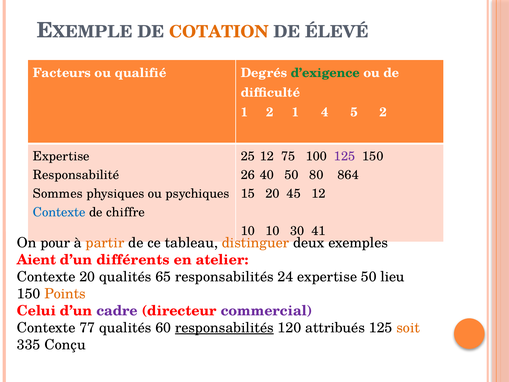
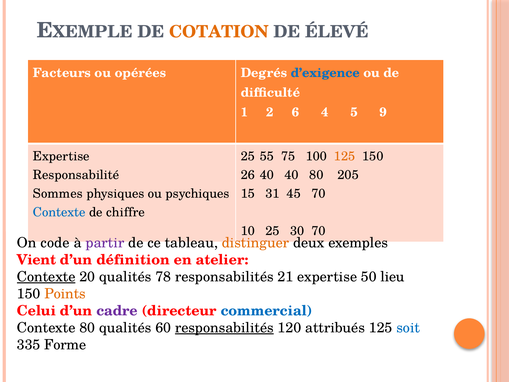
qualifié: qualifié -> opérées
d’exigence colour: green -> blue
2 1: 1 -> 6
5 2: 2 -> 9
12 at (267, 156): 12 -> 55
125 at (345, 156) colour: purple -> orange
40 50: 50 -> 40
864: 864 -> 205
15 20: 20 -> 31
45 12: 12 -> 70
10 10: 10 -> 25
30 41: 41 -> 70
pour: pour -> code
partir colour: orange -> purple
Aient: Aient -> Vient
différents: différents -> définition
Contexte at (46, 277) underline: none -> present
65: 65 -> 78
24: 24 -> 21
commercial colour: purple -> blue
Contexte 77: 77 -> 80
soit colour: orange -> blue
Conçu: Conçu -> Forme
